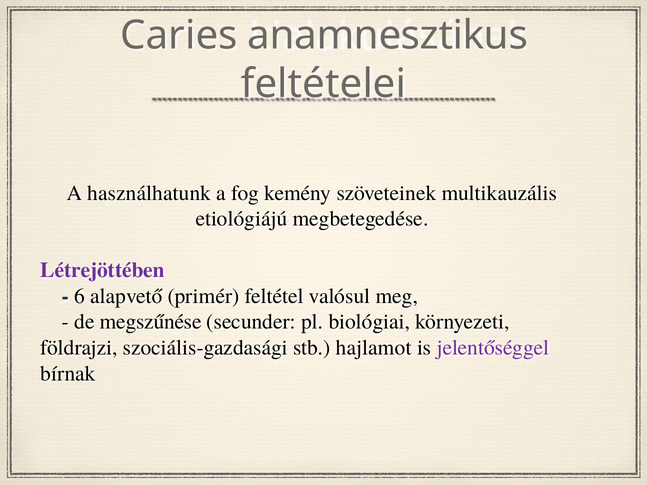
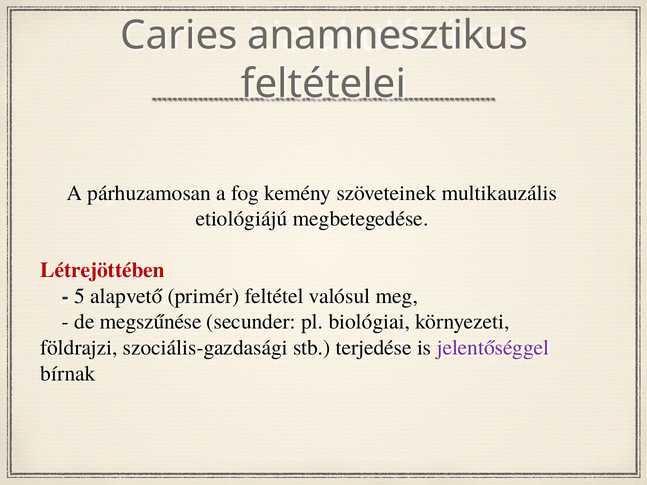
használhatunk: használhatunk -> párhuzamosan
Létrejöttében colour: purple -> red
6: 6 -> 5
hajlamot: hajlamot -> terjedése
